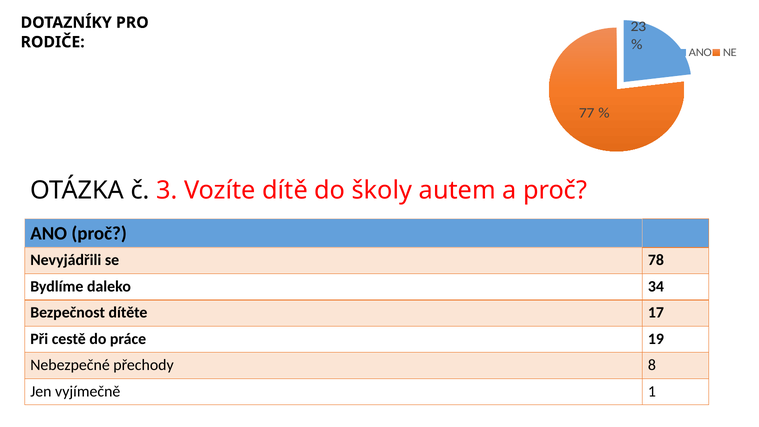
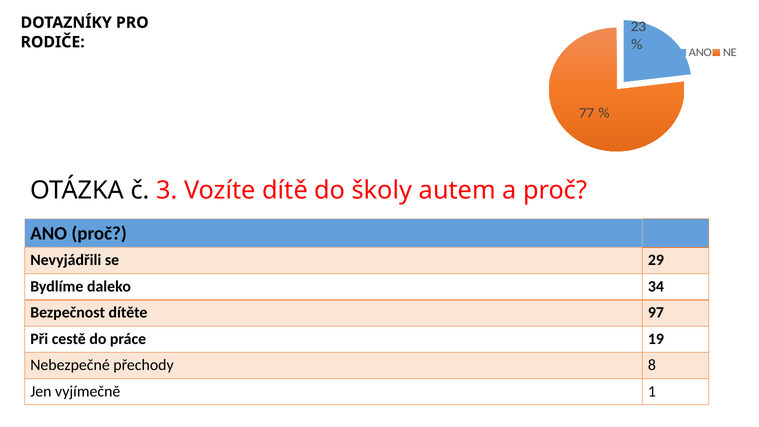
78: 78 -> 29
17: 17 -> 97
